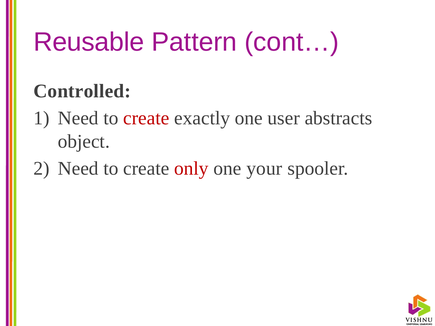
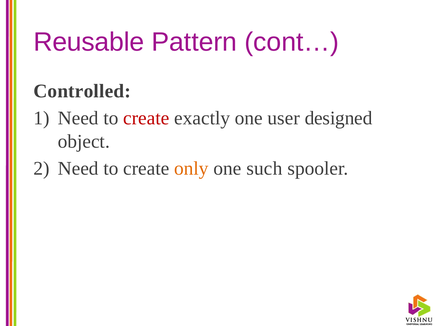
abstracts: abstracts -> designed
only colour: red -> orange
your: your -> such
